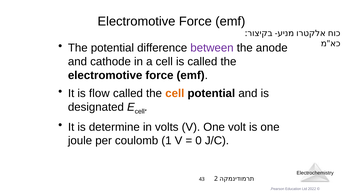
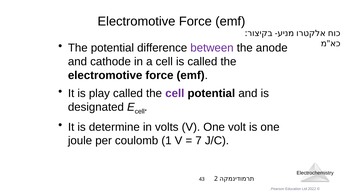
flow: flow -> play
cell at (175, 93) colour: orange -> purple
0: 0 -> 7
